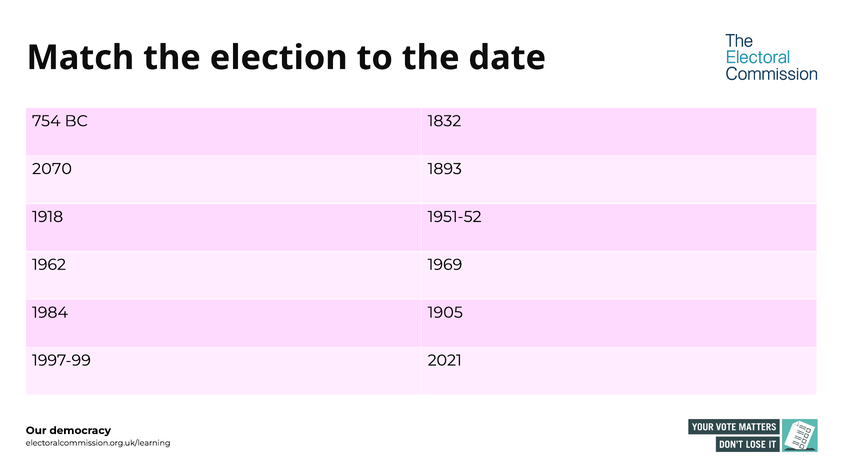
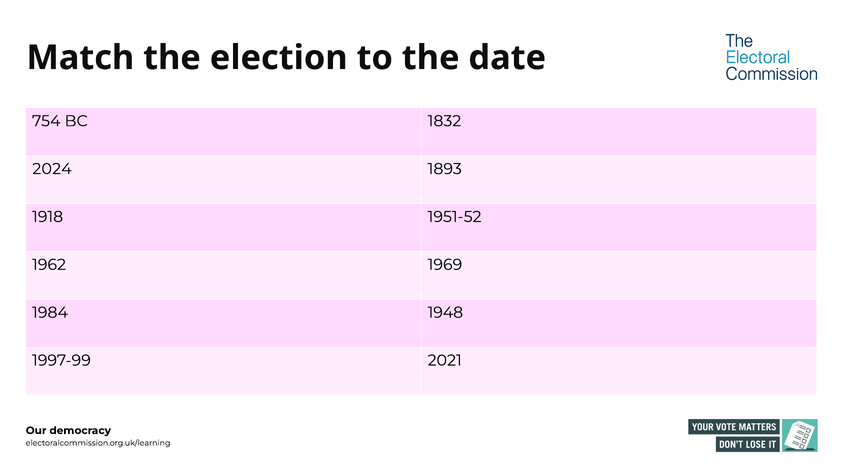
2070: 2070 -> 2024
1905: 1905 -> 1948
